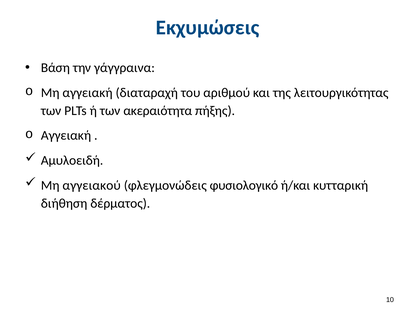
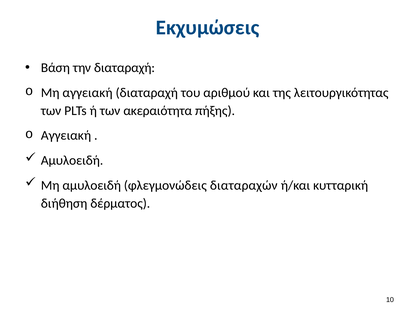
την γάγγραινα: γάγγραινα -> διαταραχή
Μη αγγειακού: αγγειακού -> αμυλοειδή
φυσιολογικό: φυσιολογικό -> διαταραχών
